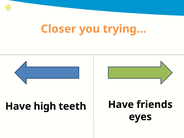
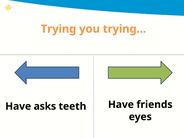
Closer: Closer -> Trying
high: high -> asks
